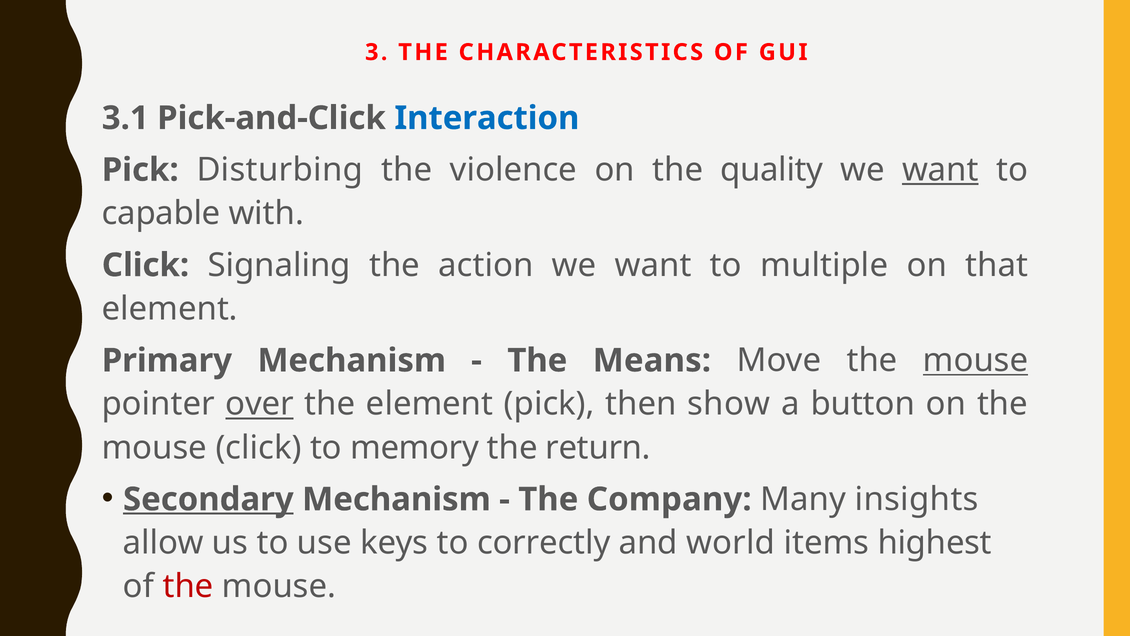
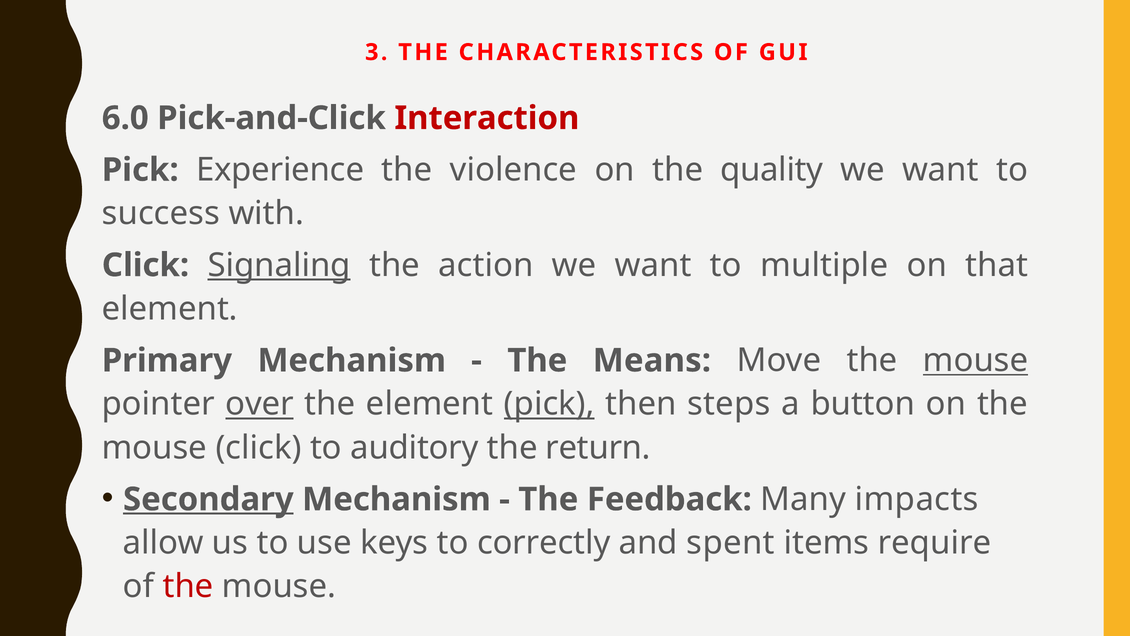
3.1: 3.1 -> 6.0
Interaction colour: blue -> red
Disturbing: Disturbing -> Experience
want at (940, 170) underline: present -> none
capable: capable -> success
Signaling underline: none -> present
pick at (549, 404) underline: none -> present
show: show -> steps
memory: memory -> auditory
Company: Company -> Feedback
insights: insights -> impacts
world: world -> spent
highest: highest -> require
